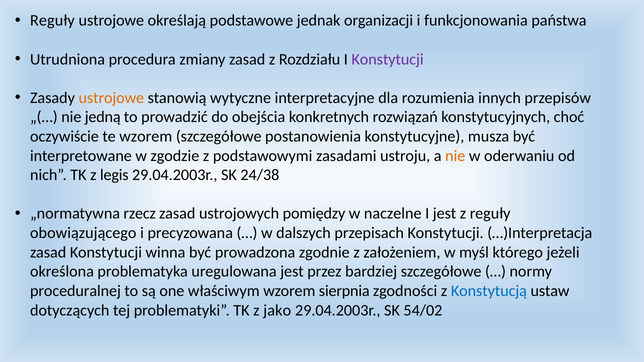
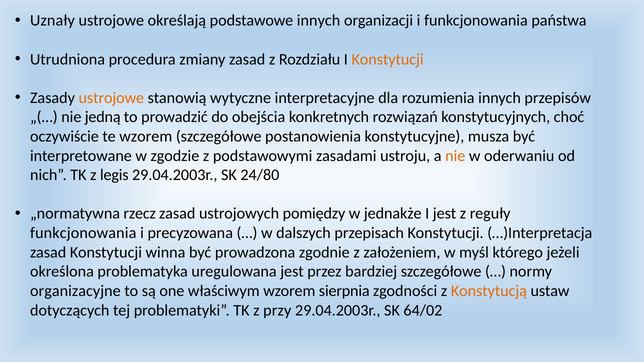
Reguły at (52, 21): Reguły -> Uznały
podstawowe jednak: jednak -> innych
Konstytucji at (388, 59) colour: purple -> orange
24/38: 24/38 -> 24/80
naczelne: naczelne -> jednakże
obowiązującego at (83, 233): obowiązującego -> funkcjonowania
proceduralnej: proceduralnej -> organizacyjne
Konstytucją colour: blue -> orange
jako: jako -> przy
54/02: 54/02 -> 64/02
